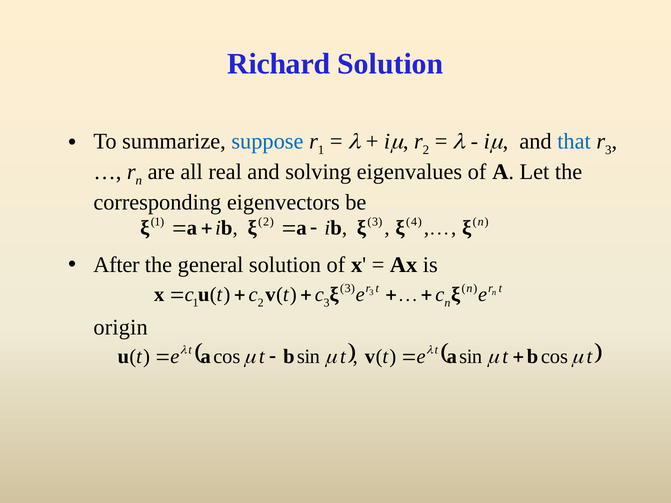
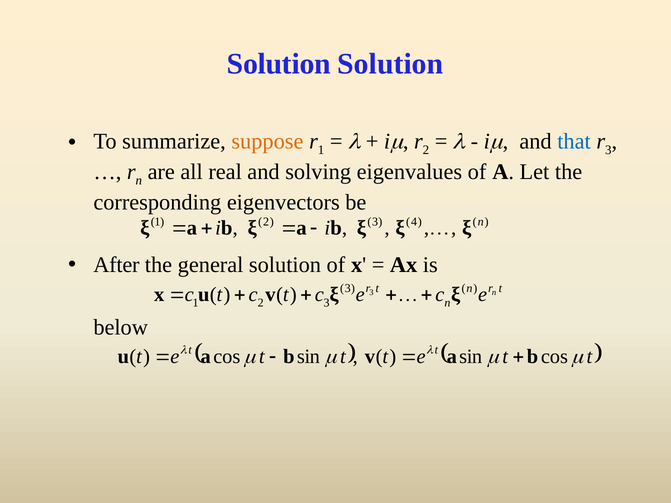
Richard at (279, 64): Richard -> Solution
suppose colour: blue -> orange
origin: origin -> below
